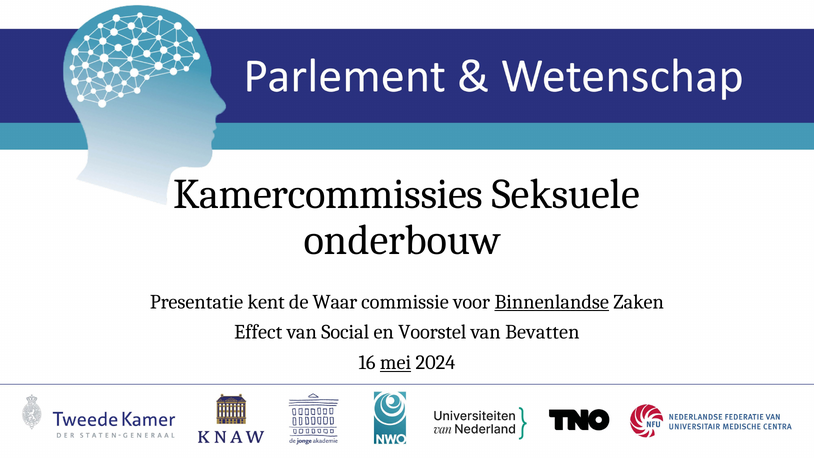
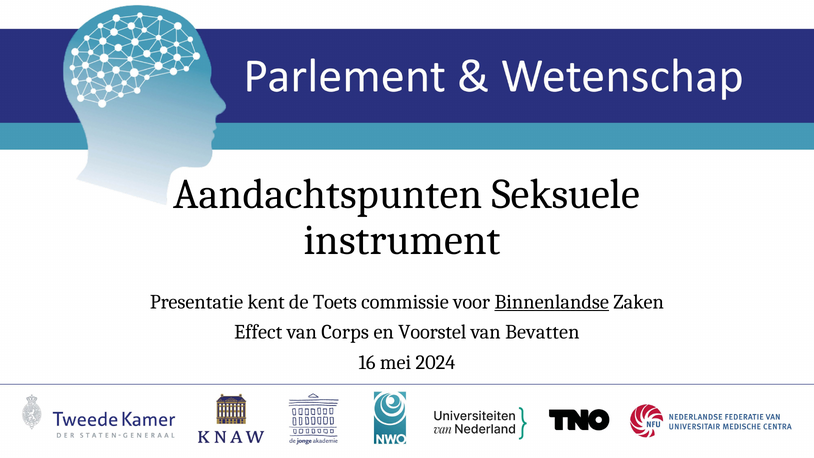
Kamercommissies: Kamercommissies -> Aandachtspunten
onderbouw: onderbouw -> instrument
Waar: Waar -> Toets
Social: Social -> Corps
mei underline: present -> none
